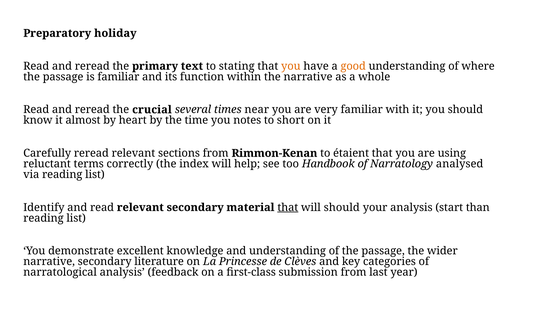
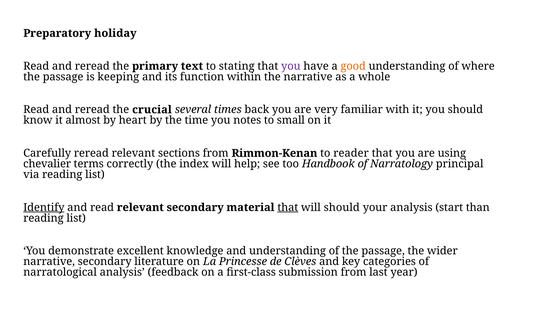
you at (291, 66) colour: orange -> purple
is familiar: familiar -> keeping
near: near -> back
short: short -> small
étaient: étaient -> reader
reluctant: reluctant -> chevalier
analysed: analysed -> principal
Identify underline: none -> present
